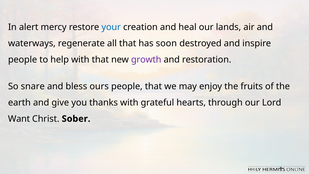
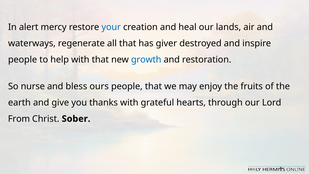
soon: soon -> giver
growth colour: purple -> blue
snare: snare -> nurse
Want: Want -> From
